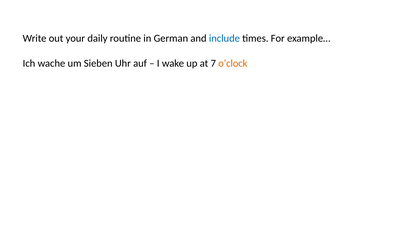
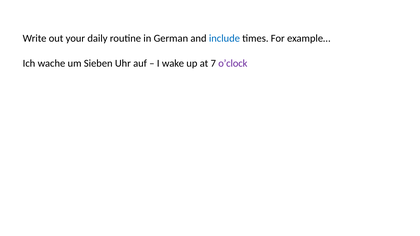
o’clock colour: orange -> purple
